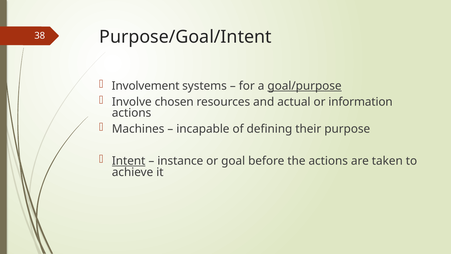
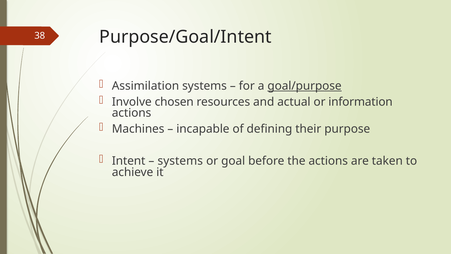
Involvement: Involvement -> Assimilation
Intent underline: present -> none
instance at (180, 161): instance -> systems
